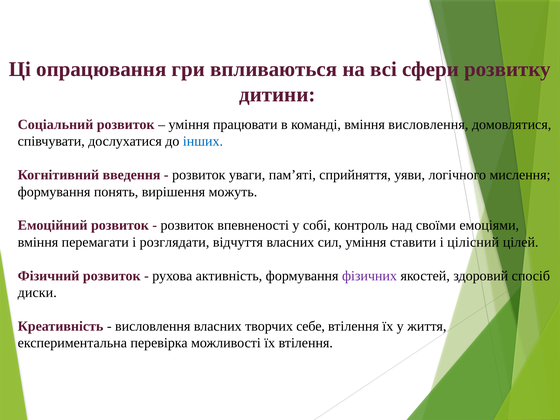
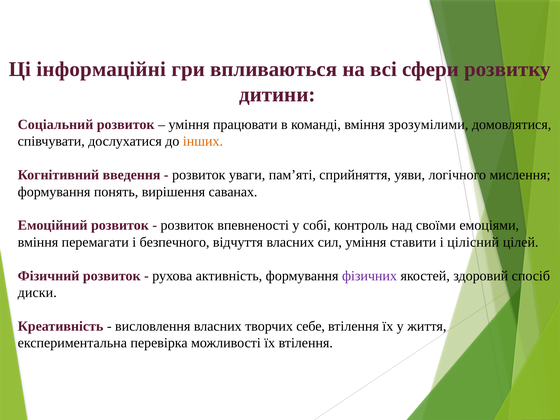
опрацювання: опрацювання -> інформаційні
вміння висловлення: висловлення -> зрозумілими
інших colour: blue -> orange
можуть: можуть -> саванах
розглядати: розглядати -> безпечного
